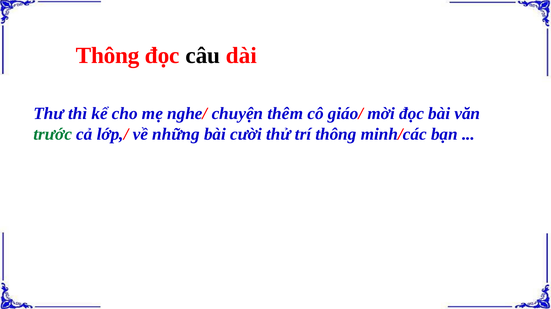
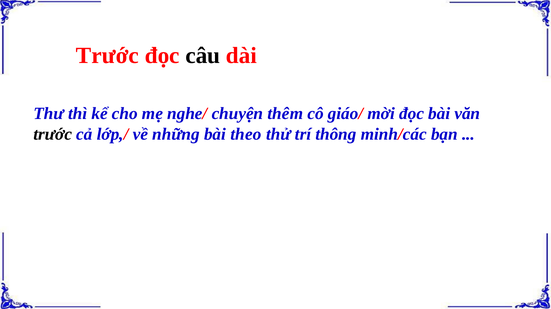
Thông at (108, 56): Thông -> Trước
trước at (53, 134) colour: green -> black
cười: cười -> theo
